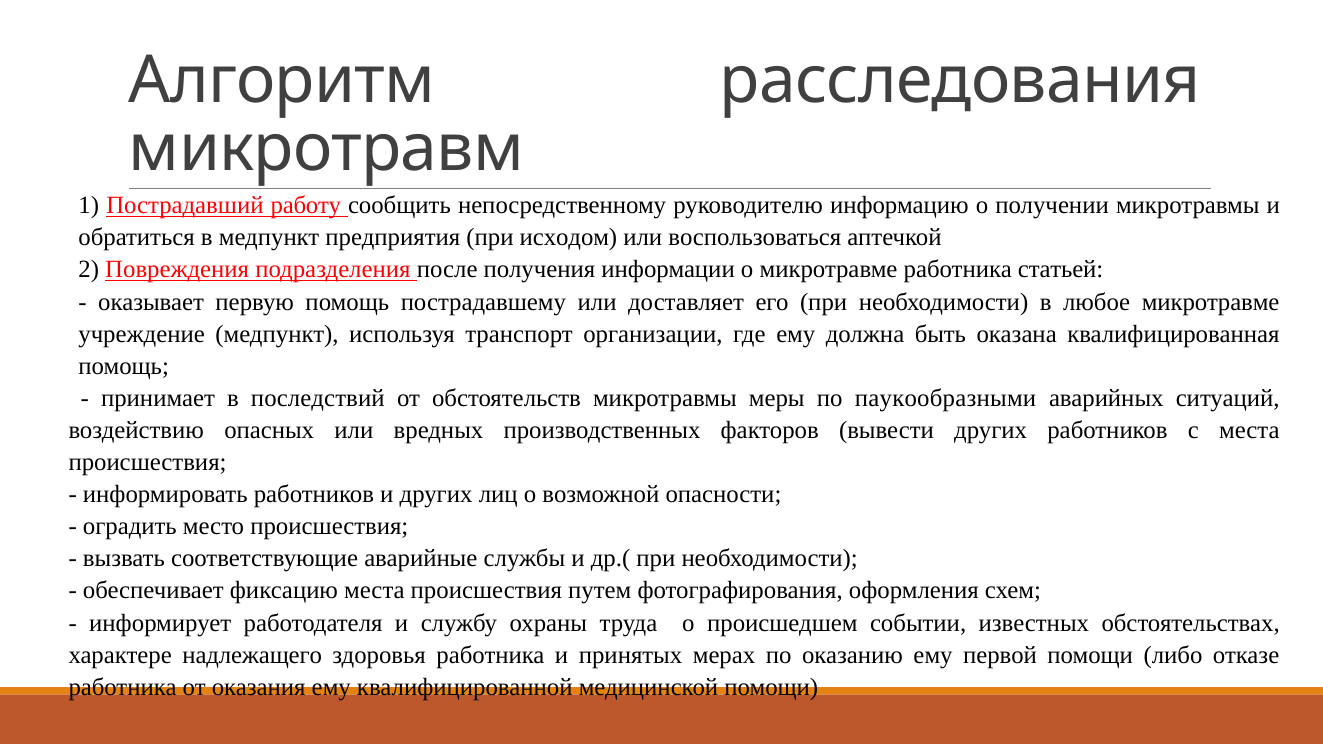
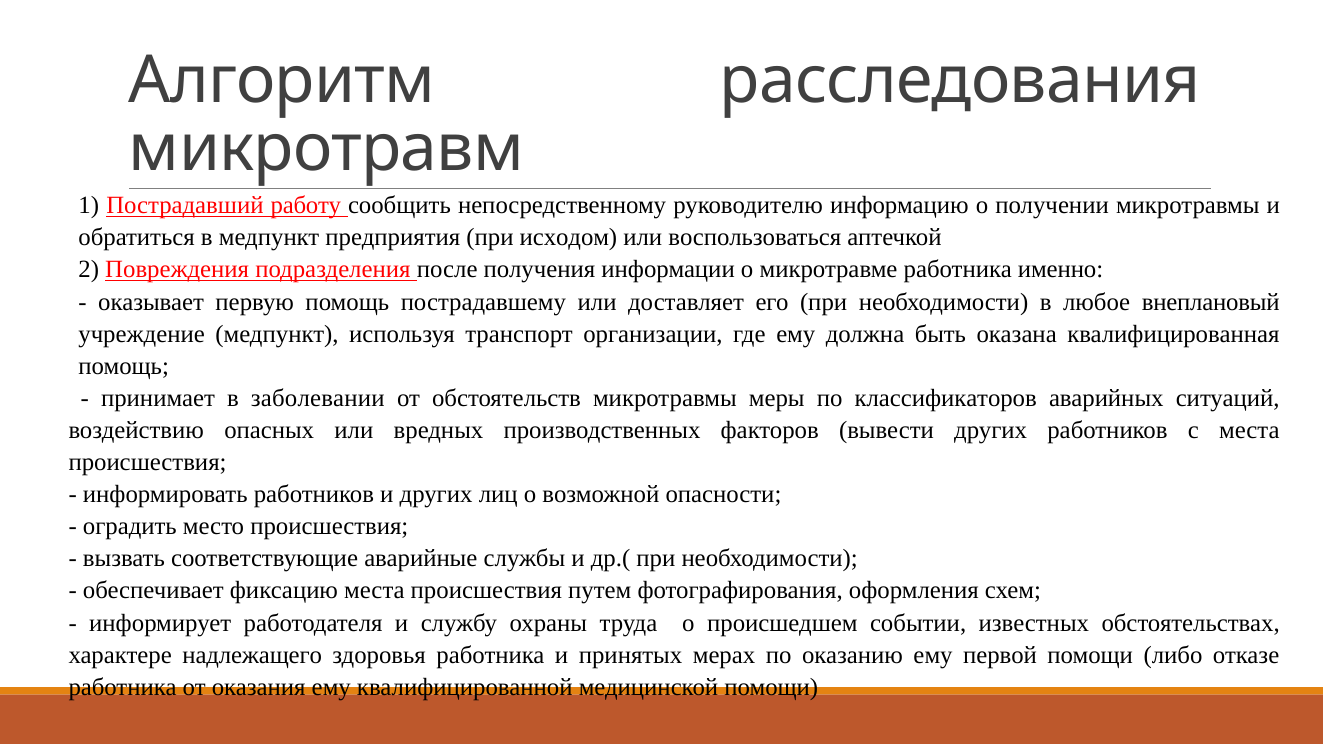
статьей: статьей -> именно
любое микротравме: микротравме -> внеплановый
последствий: последствий -> заболевании
паукообразными: паукообразными -> классификаторов
